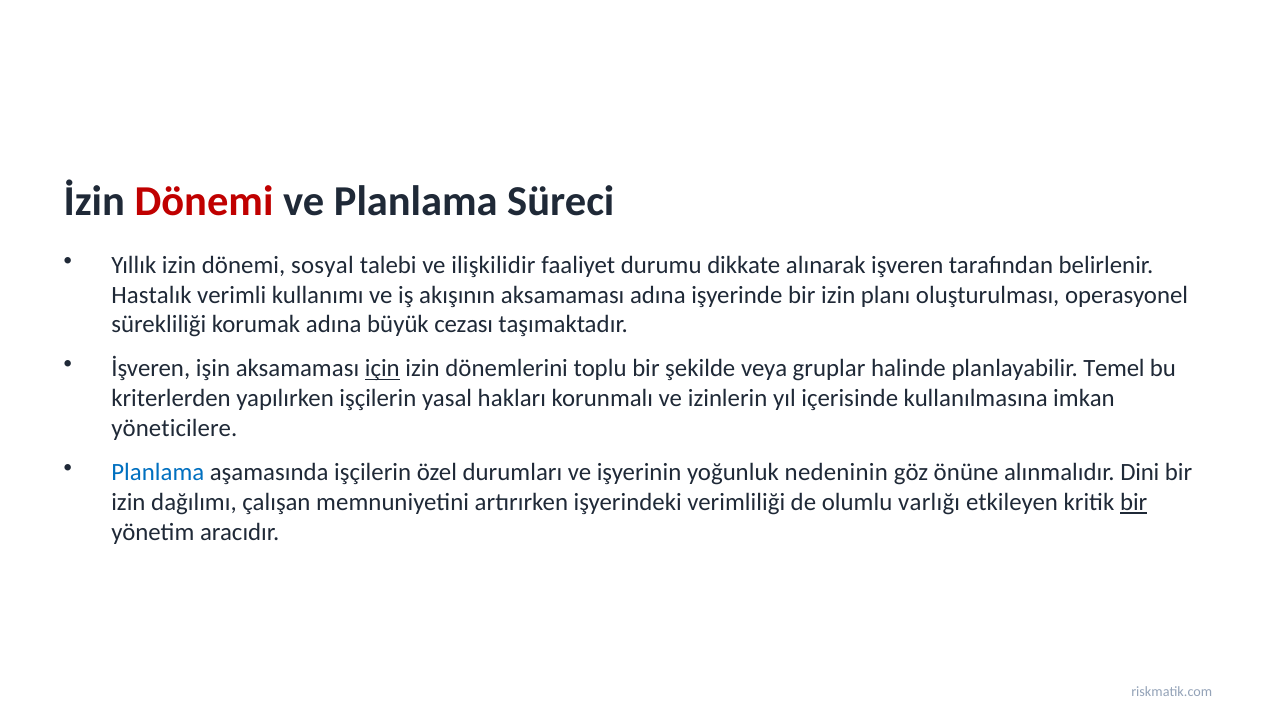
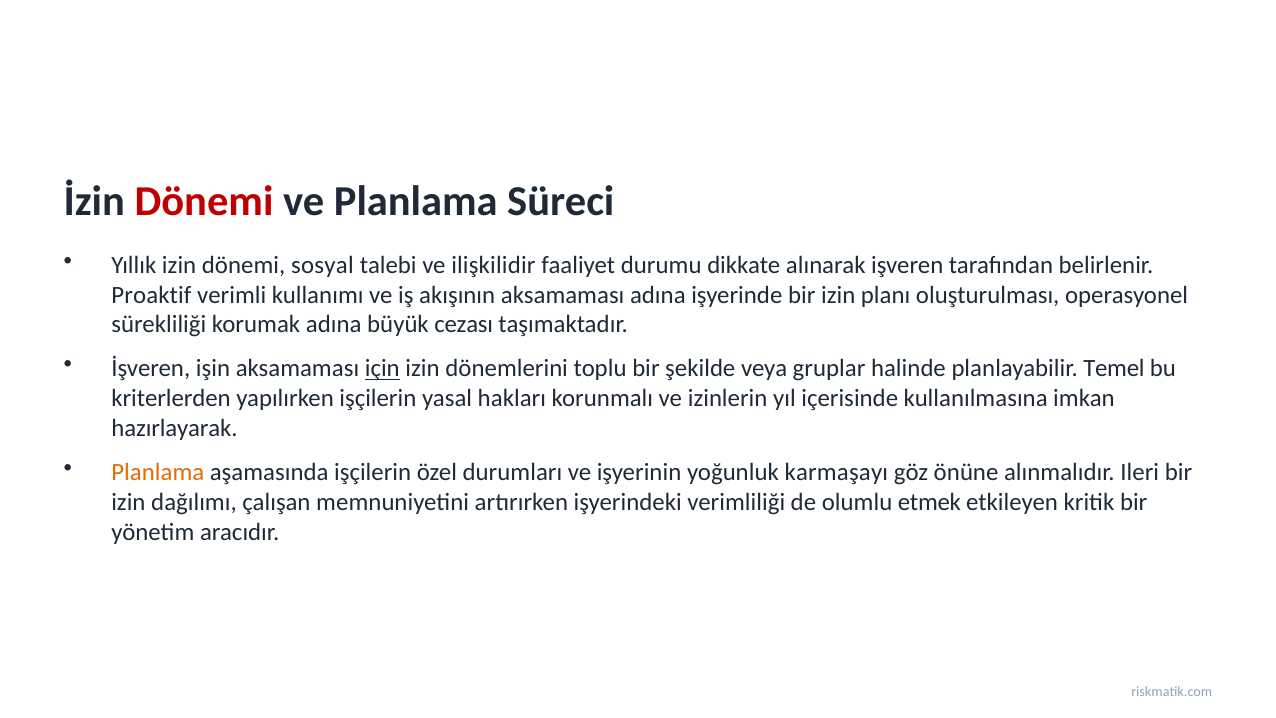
Hastalık: Hastalık -> Proaktif
yöneticilere: yöneticilere -> hazırlayarak
Planlama at (158, 472) colour: blue -> orange
nedeninin: nedeninin -> karmaşayı
Dini: Dini -> Ileri
varlığı: varlığı -> etmek
bir at (1134, 502) underline: present -> none
